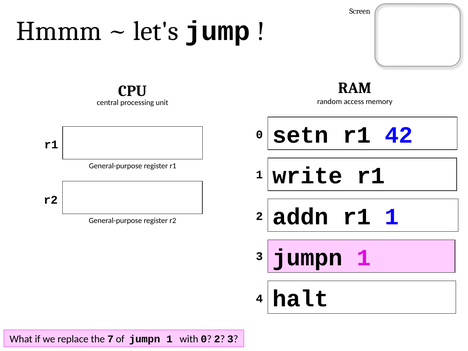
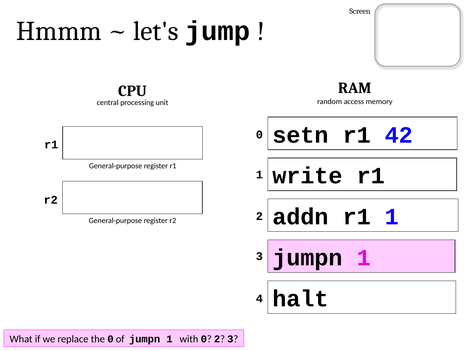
the 7: 7 -> 0
